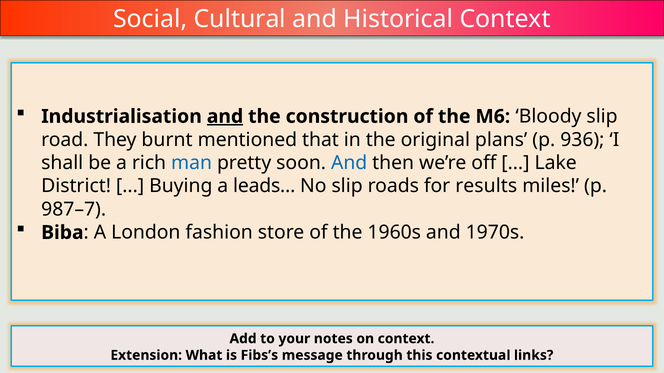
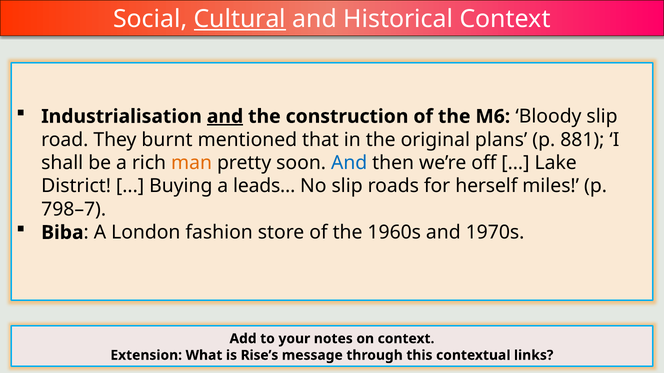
Cultural underline: none -> present
936: 936 -> 881
man colour: blue -> orange
results: results -> herself
987–7: 987–7 -> 798–7
Fibs’s: Fibs’s -> Rise’s
